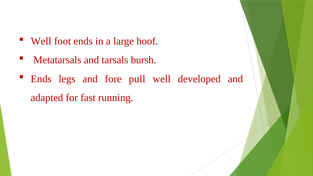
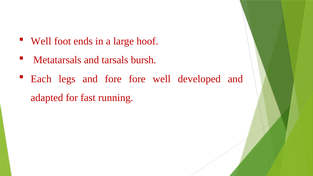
Ends at (41, 79): Ends -> Each
fore pull: pull -> fore
